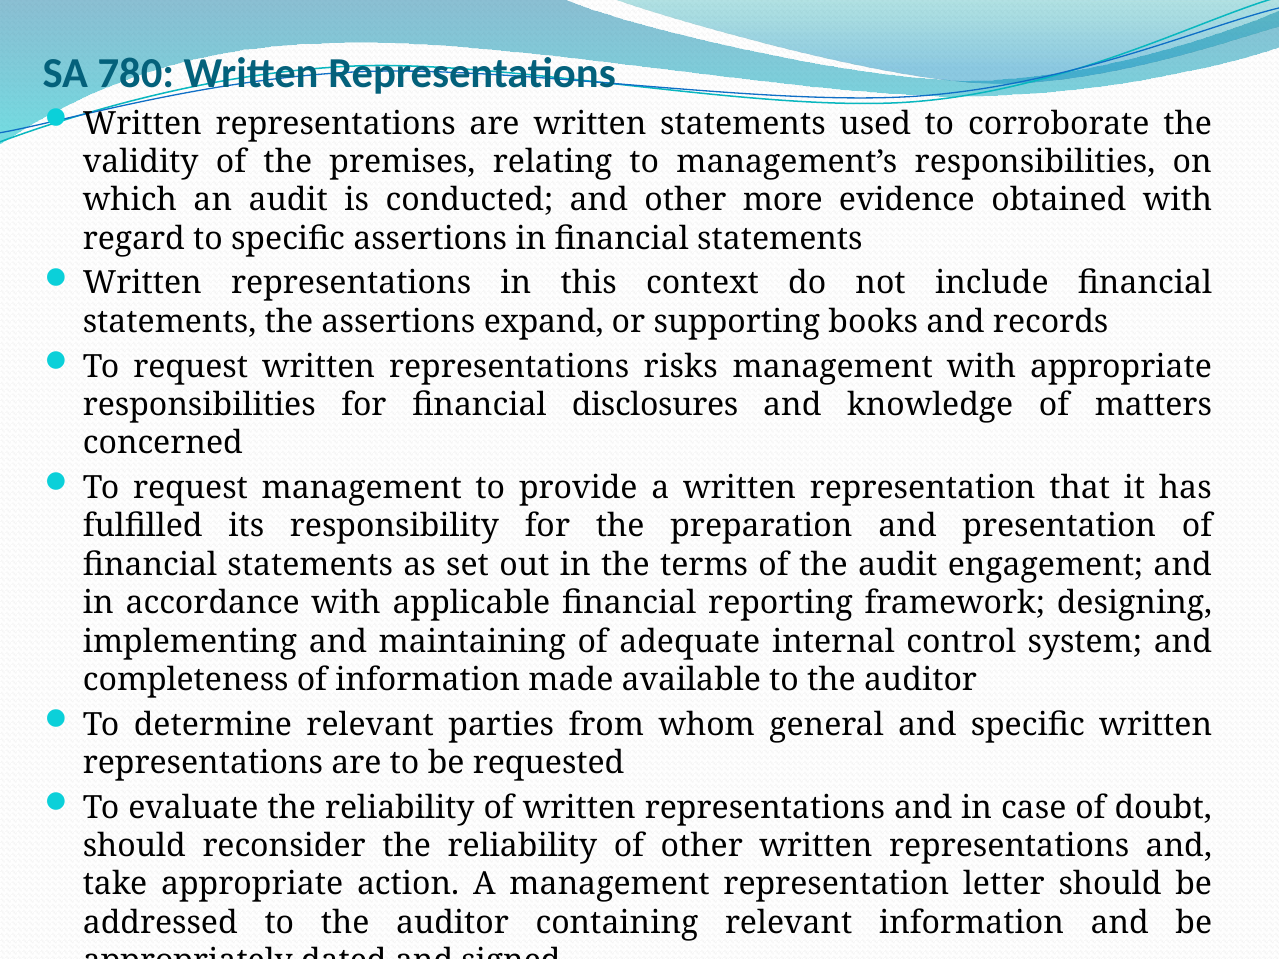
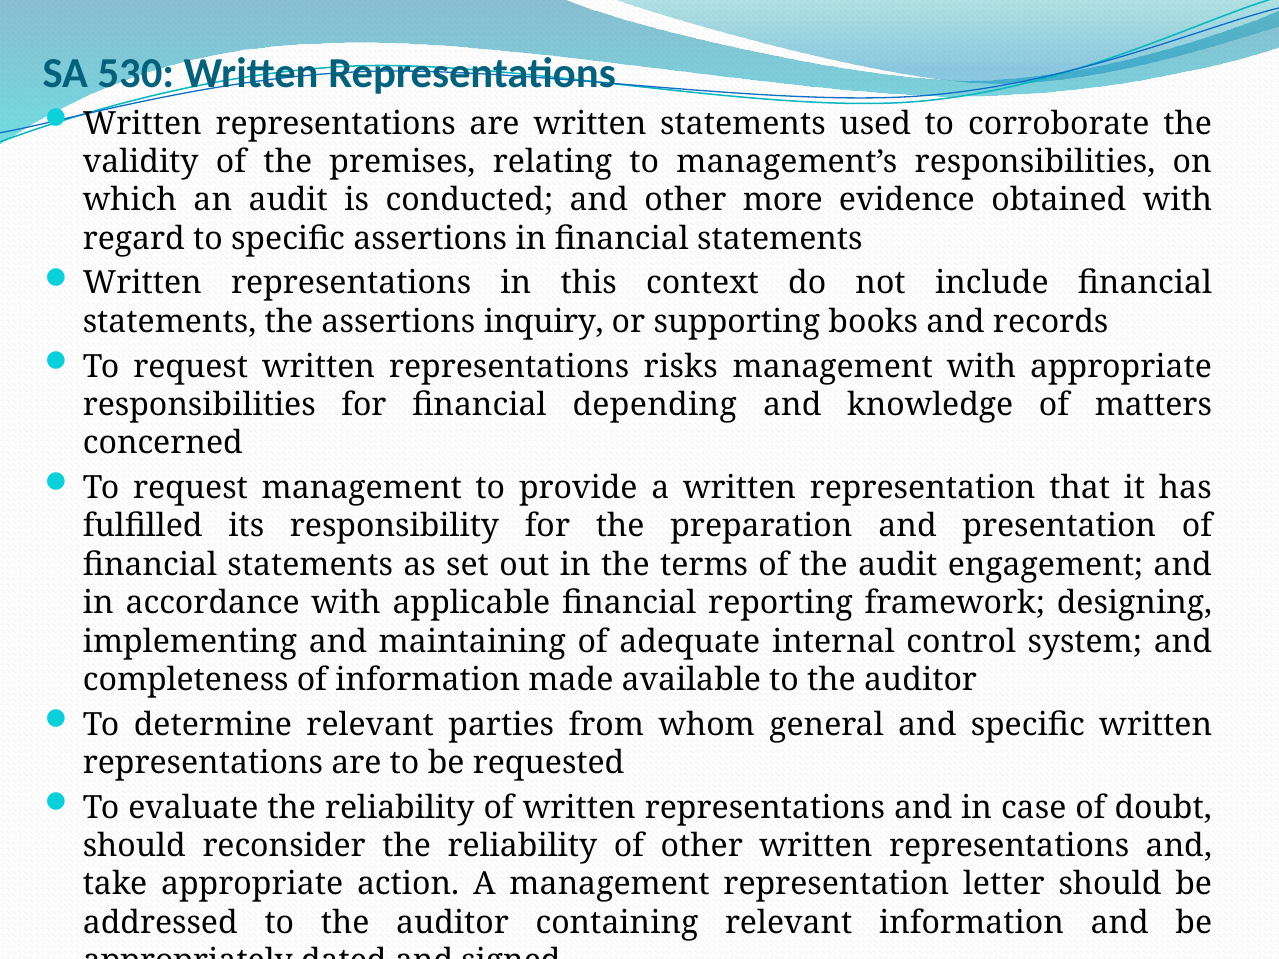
780: 780 -> 530
expand: expand -> inquiry
disclosures: disclosures -> depending
